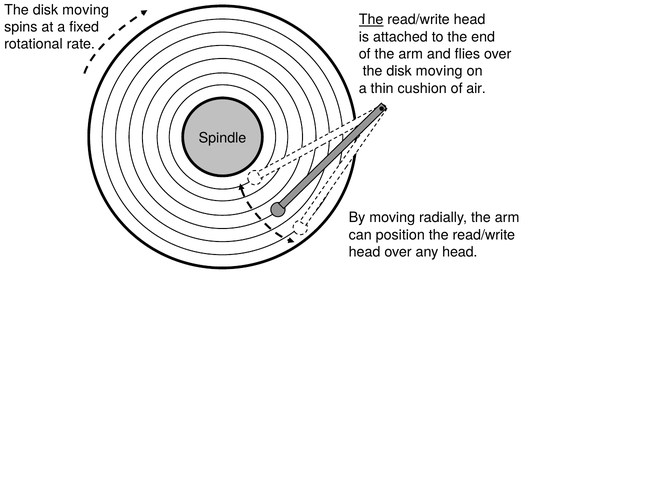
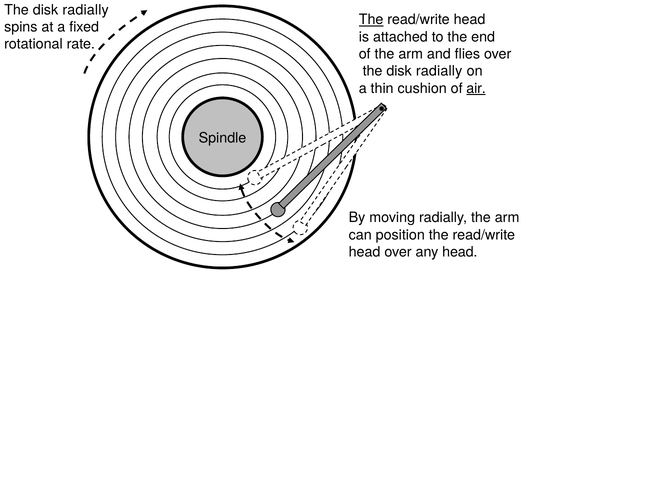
moving at (86, 10): moving -> radially
moving at (439, 71): moving -> radially
air underline: none -> present
